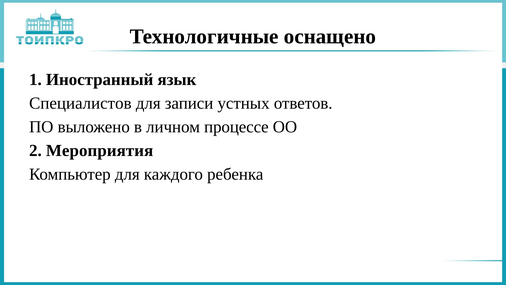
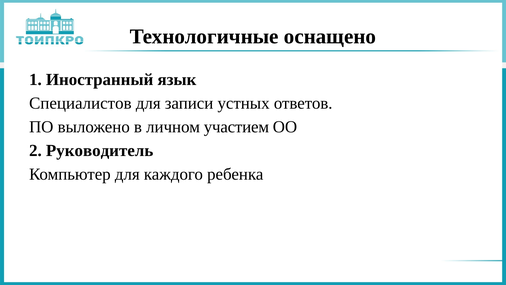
процессе: процессе -> участием
Мероприятия: Мероприятия -> Руководитель
